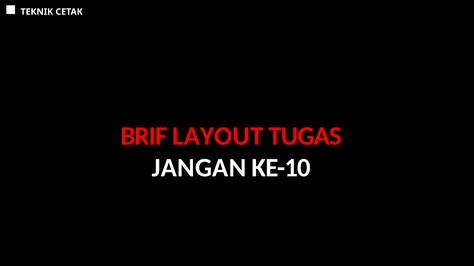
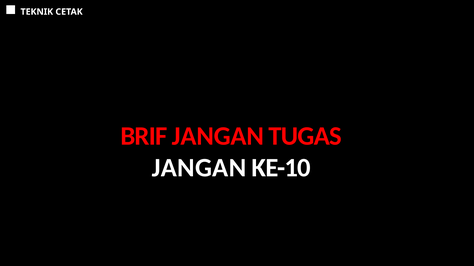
BRIF LAYOUT: LAYOUT -> JANGAN
